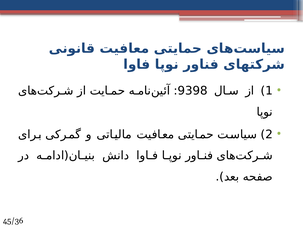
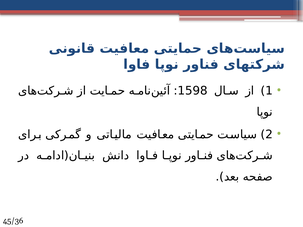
9398: 9398 -> 1598
